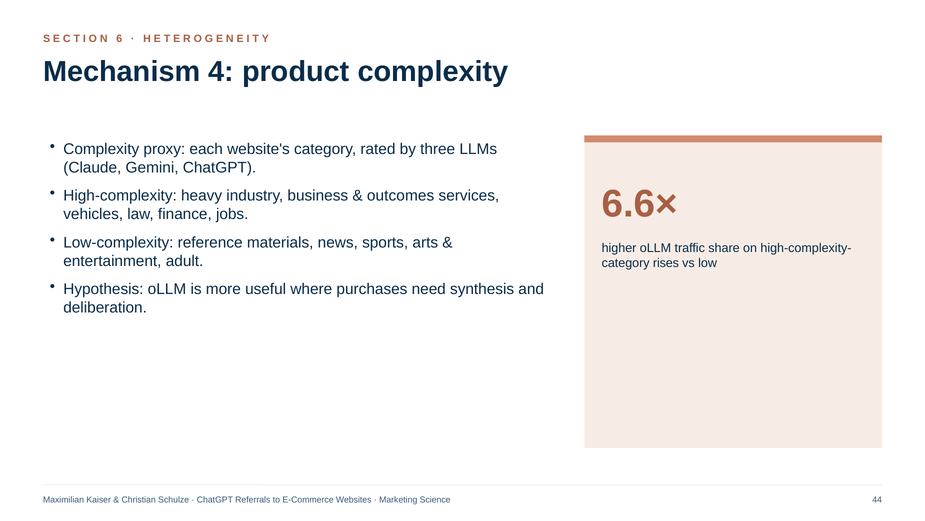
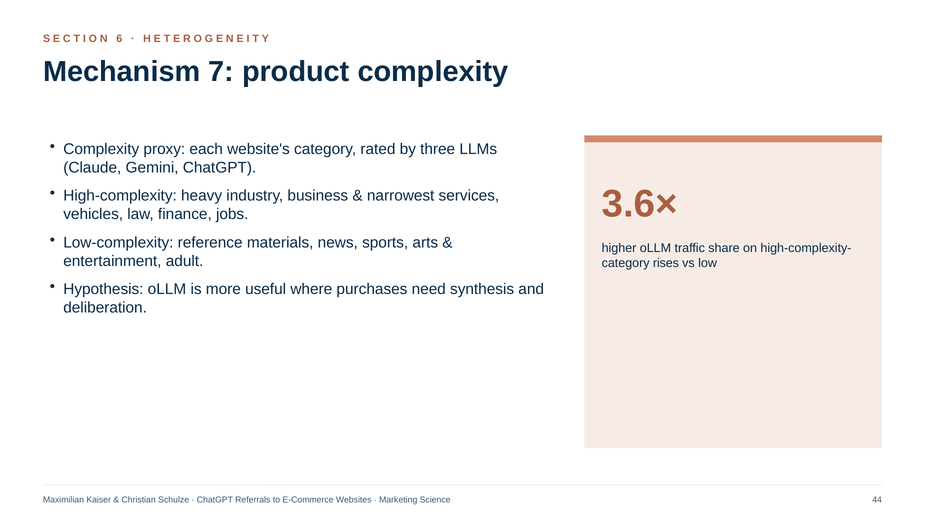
4: 4 -> 7
6.6×: 6.6× -> 3.6×
outcomes: outcomes -> narrowest
